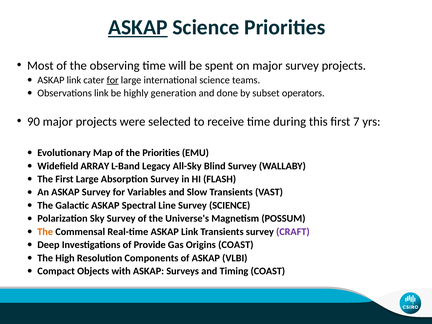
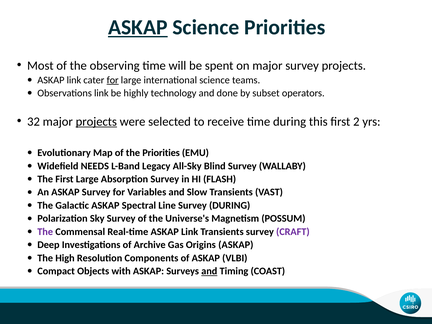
generation: generation -> technology
90: 90 -> 32
projects at (96, 122) underline: none -> present
7: 7 -> 2
ARRAY: ARRAY -> NEEDS
Survey SCIENCE: SCIENCE -> DURING
The at (45, 232) colour: orange -> purple
Provide: Provide -> Archive
Origins COAST: COAST -> ASKAP
and at (209, 271) underline: none -> present
